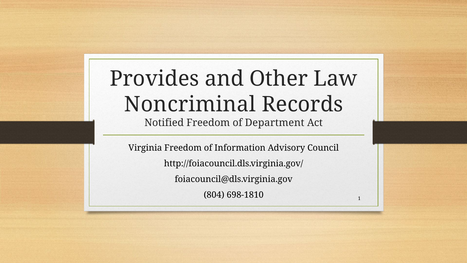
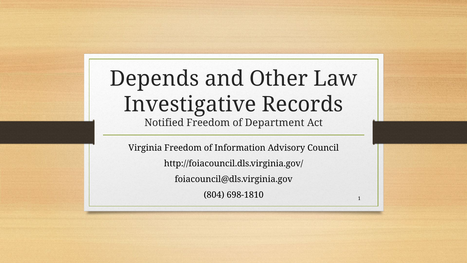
Provides: Provides -> Depends
Noncriminal: Noncriminal -> Investigative
